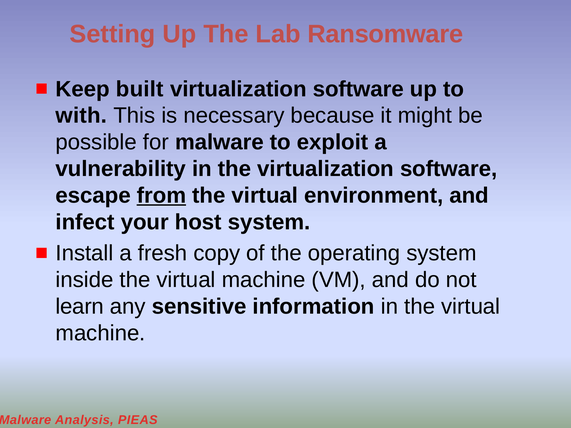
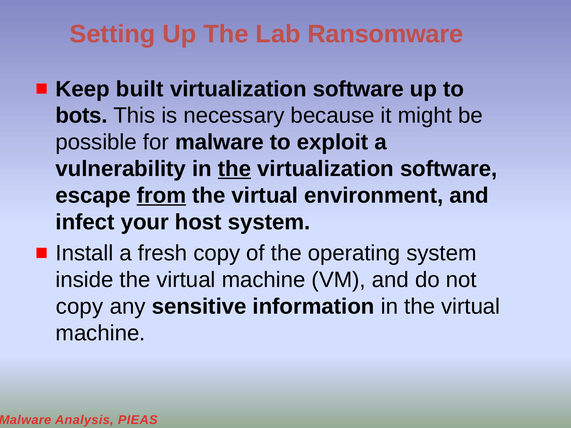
with: with -> bots
the at (235, 169) underline: none -> present
learn at (80, 307): learn -> copy
